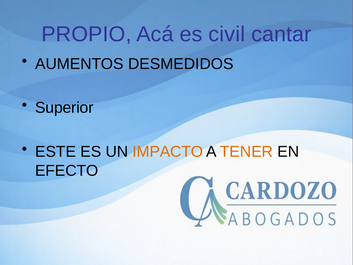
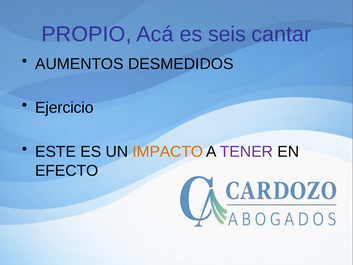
civil: civil -> seis
Superior: Superior -> Ejercicio
TENER colour: orange -> purple
